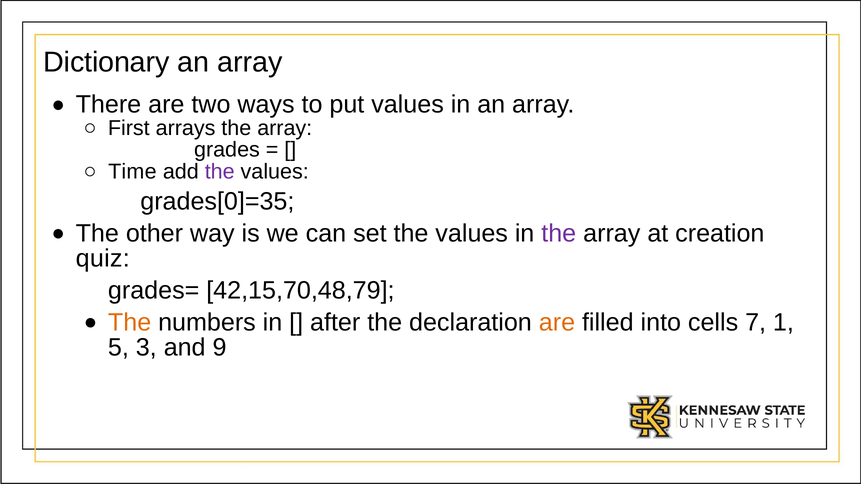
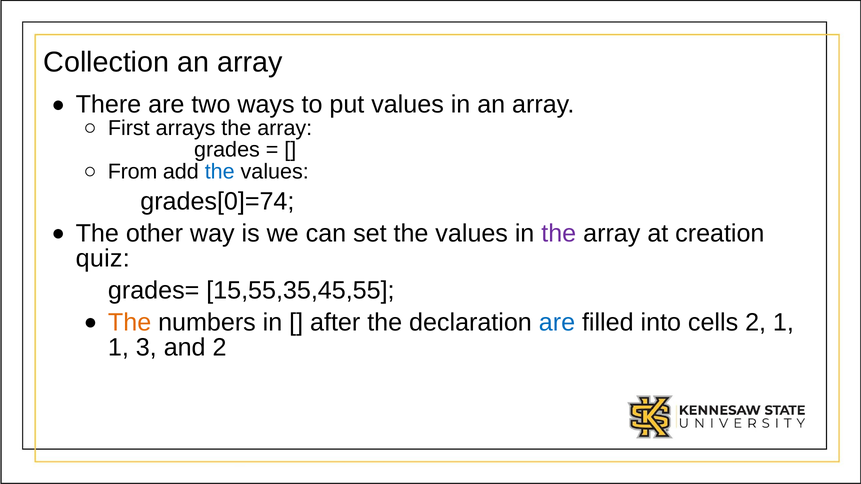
Dictionary: Dictionary -> Collection
Time: Time -> From
the at (220, 172) colour: purple -> blue
grades[0]=35: grades[0]=35 -> grades[0]=74
42,15,70,48,79: 42,15,70,48,79 -> 15,55,35,45,55
are at (557, 323) colour: orange -> blue
cells 7: 7 -> 2
5 at (118, 348): 5 -> 1
and 9: 9 -> 2
